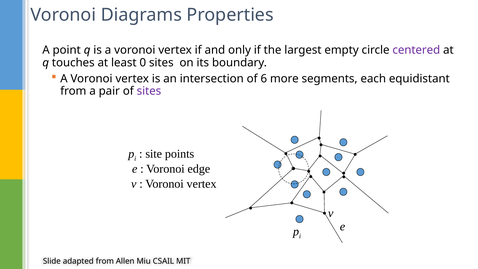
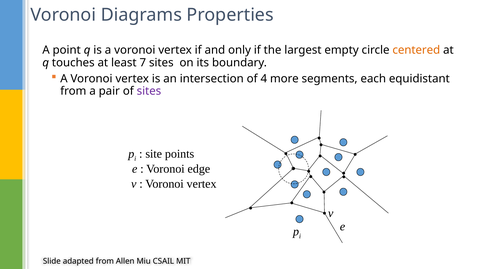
centered colour: purple -> orange
0: 0 -> 7
6: 6 -> 4
